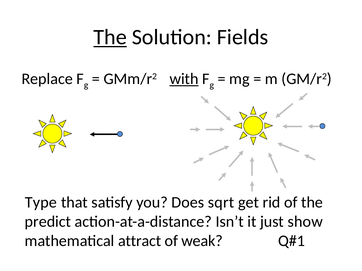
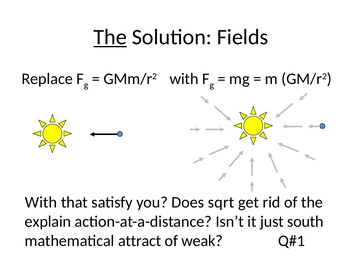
with at (184, 79) underline: present -> none
Type at (41, 203): Type -> With
predict: predict -> explain
show: show -> south
